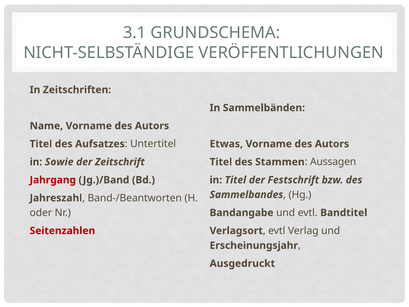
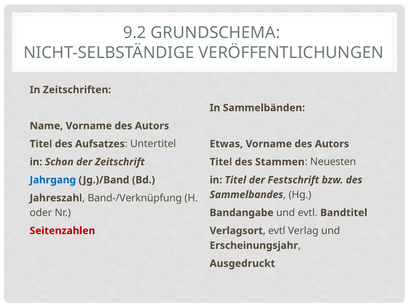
3.1: 3.1 -> 9.2
Sowie: Sowie -> Schon
Aussagen: Aussagen -> Neuesten
Jahrgang colour: red -> blue
Band-/Beantworten: Band-/Beantworten -> Band-/Verknüpfung
